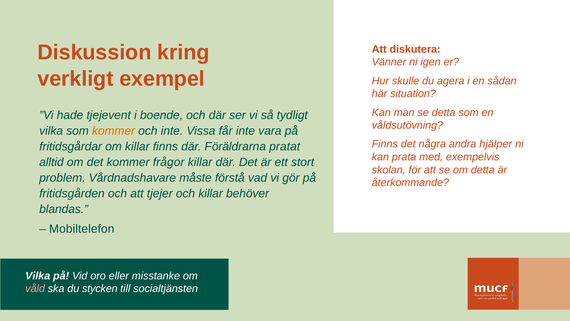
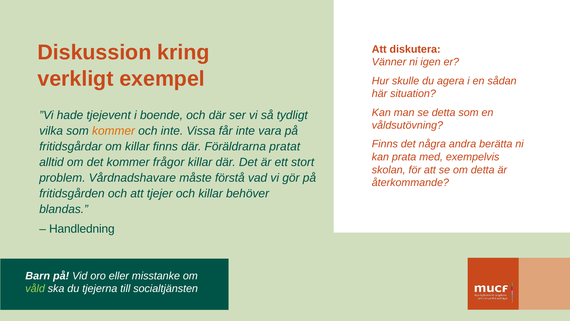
hjälper: hjälper -> berätta
Mobiltelefon: Mobiltelefon -> Handledning
Vilka at (38, 276): Vilka -> Barn
våld colour: pink -> light green
stycken: stycken -> tjejerna
